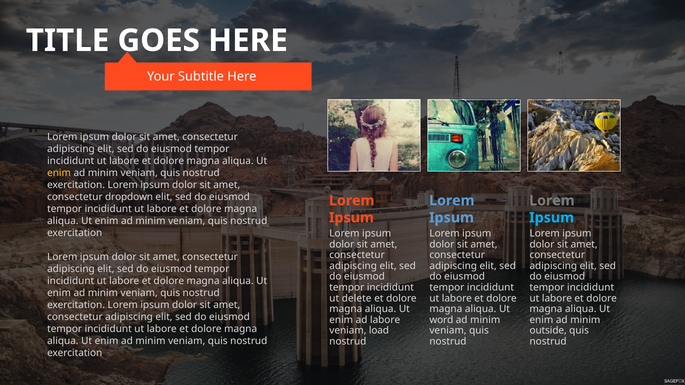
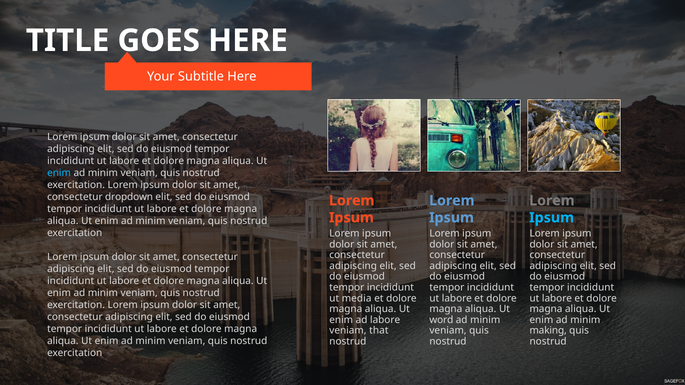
enim at (59, 173) colour: yellow -> light blue
delete: delete -> media
load: load -> that
outside: outside -> making
